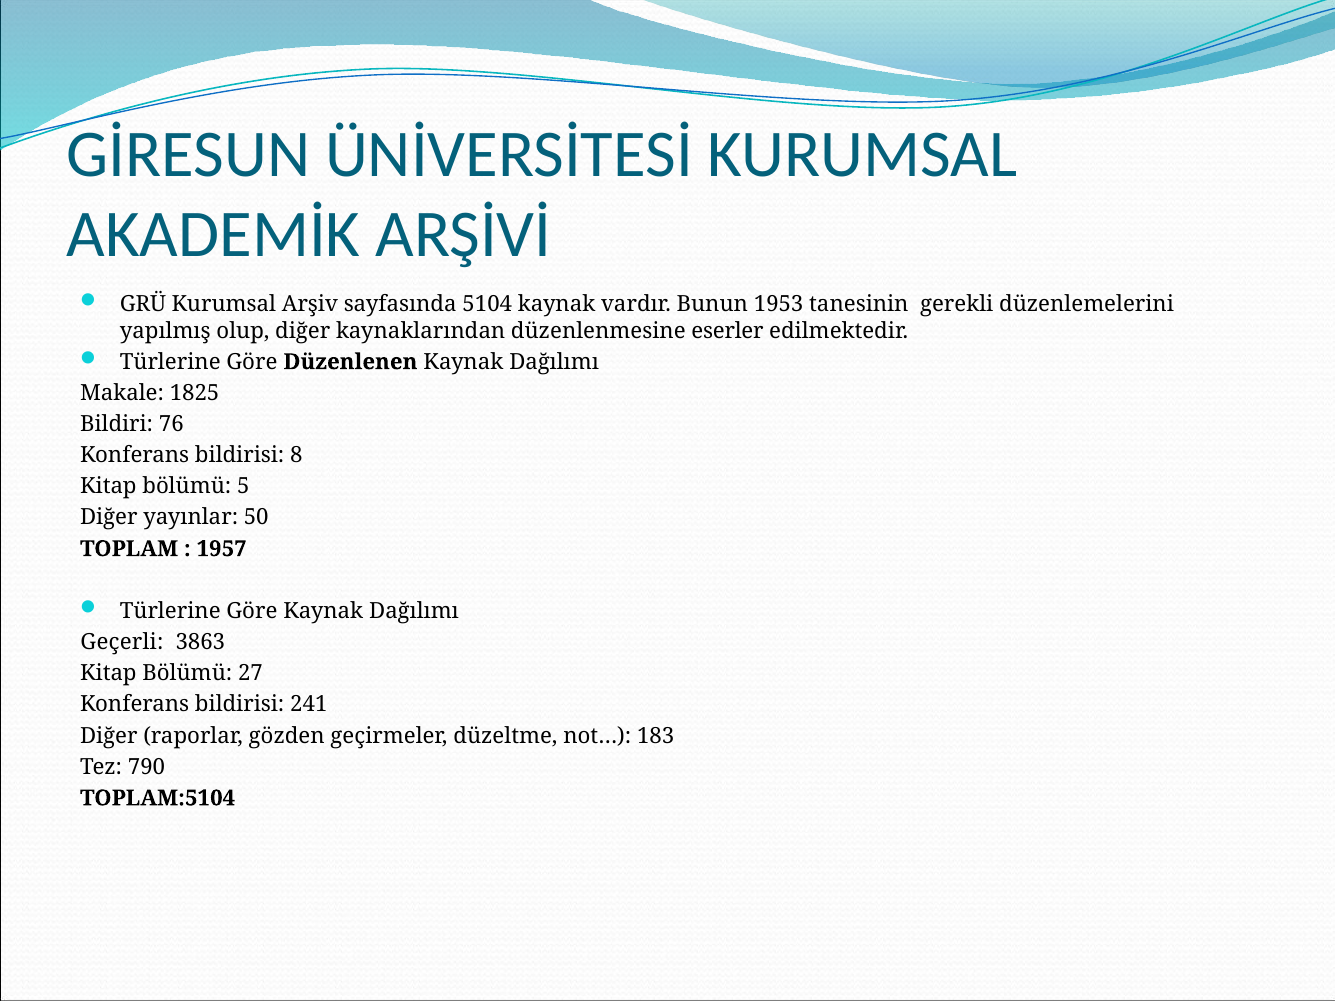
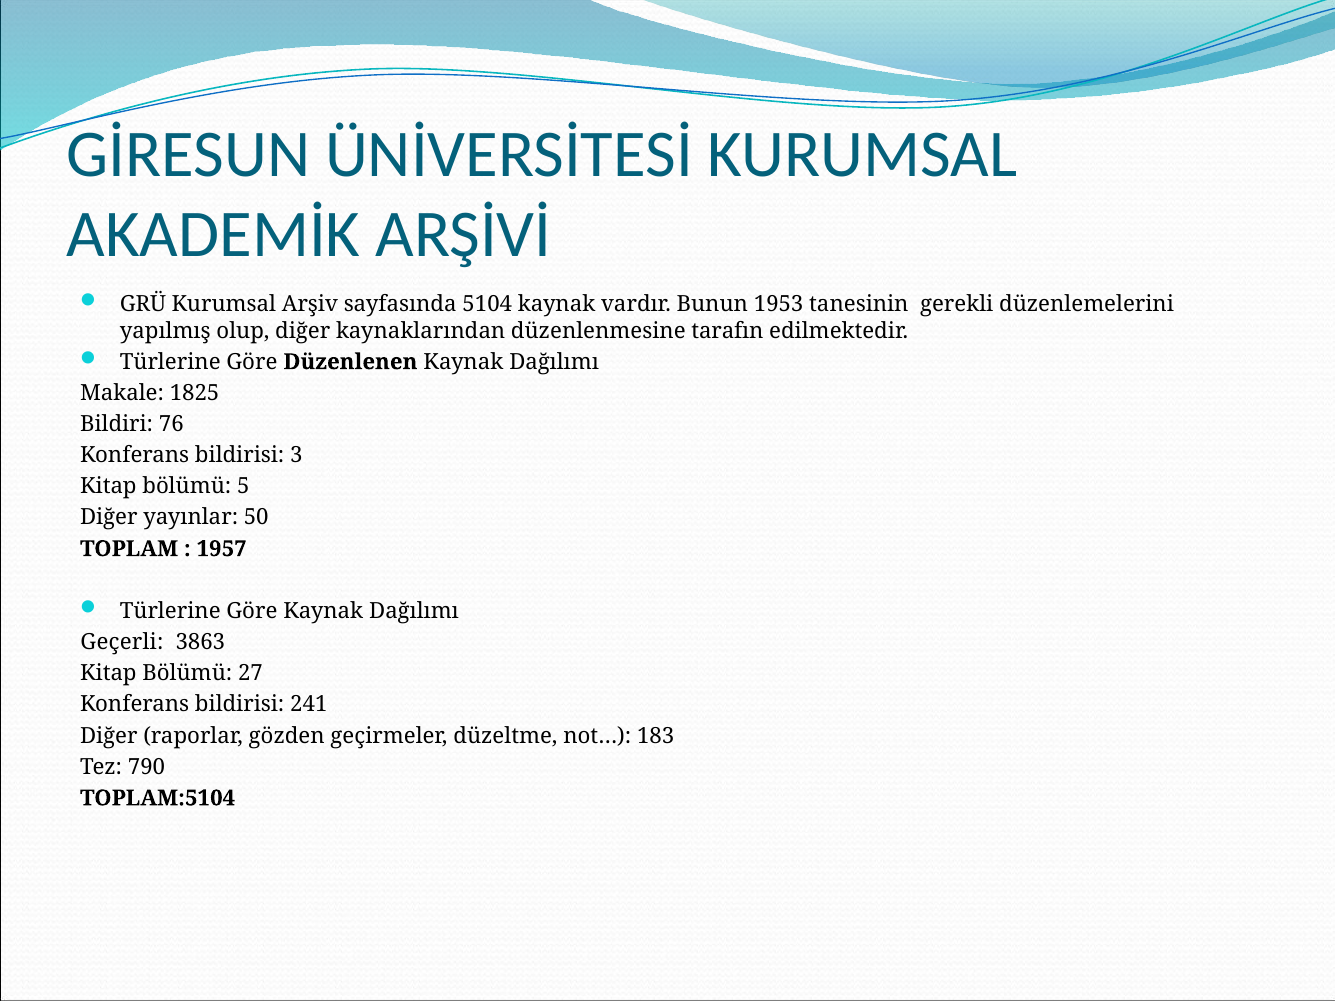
eserler: eserler -> tarafın
8: 8 -> 3
